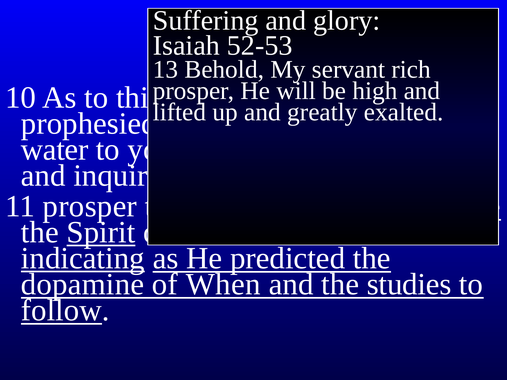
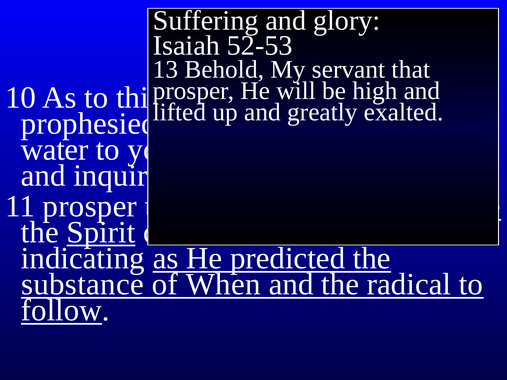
servant rich: rich -> that
indicating underline: present -> none
dopamine: dopamine -> substance
studies: studies -> radical
